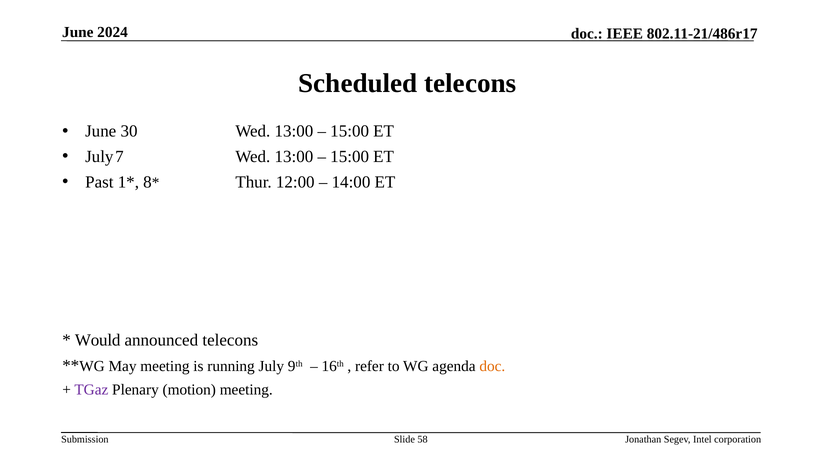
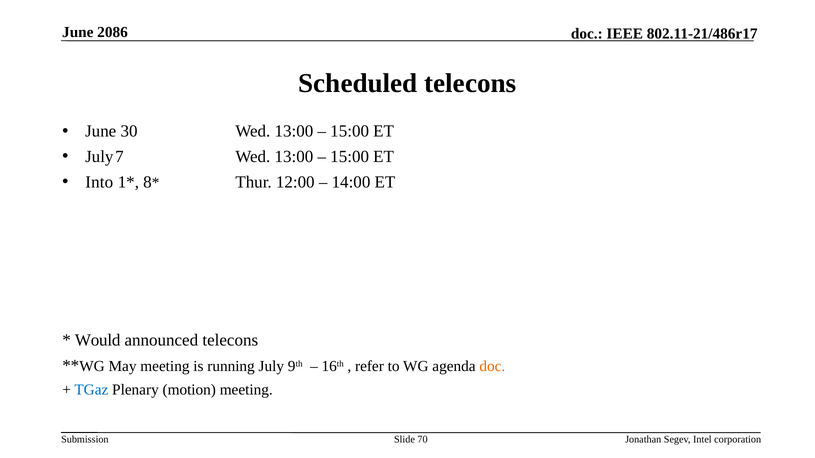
2024: 2024 -> 2086
Past: Past -> Into
TGaz colour: purple -> blue
58: 58 -> 70
